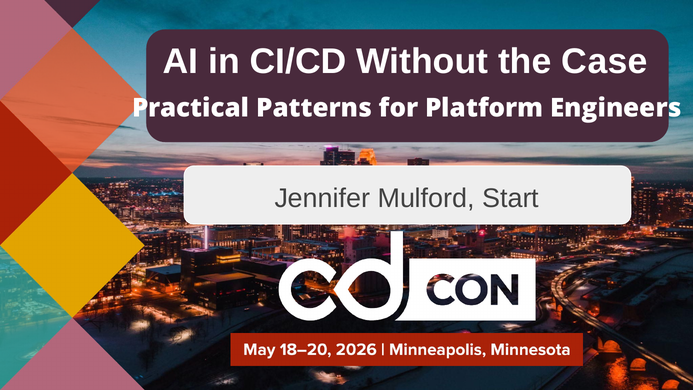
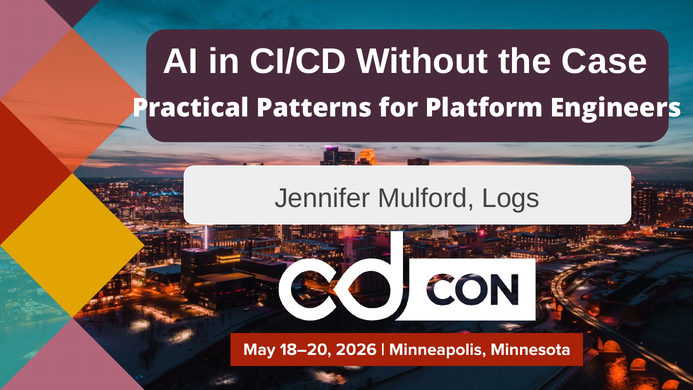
Start: Start -> Logs
